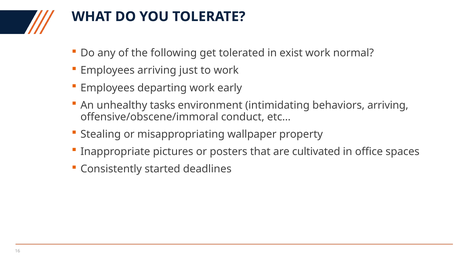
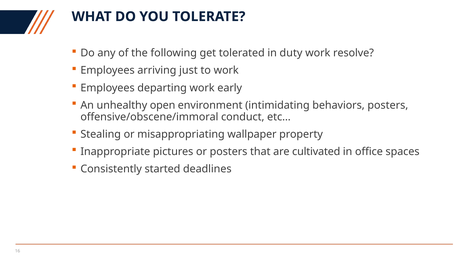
exist: exist -> duty
normal: normal -> resolve
tasks: tasks -> open
behaviors arriving: arriving -> posters
